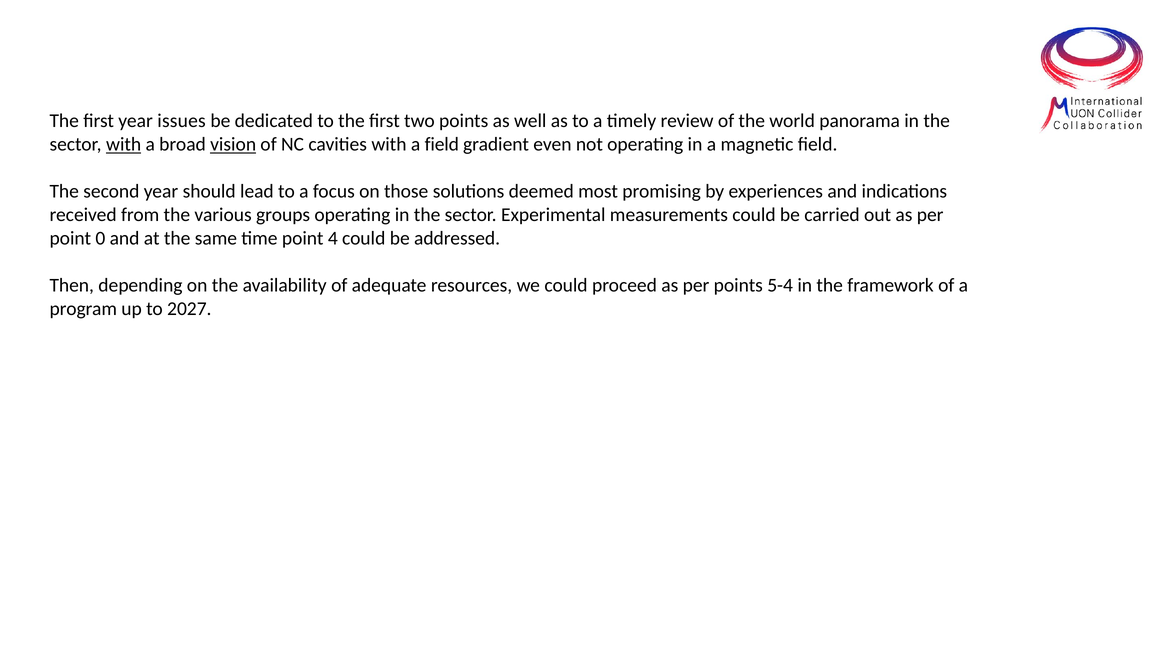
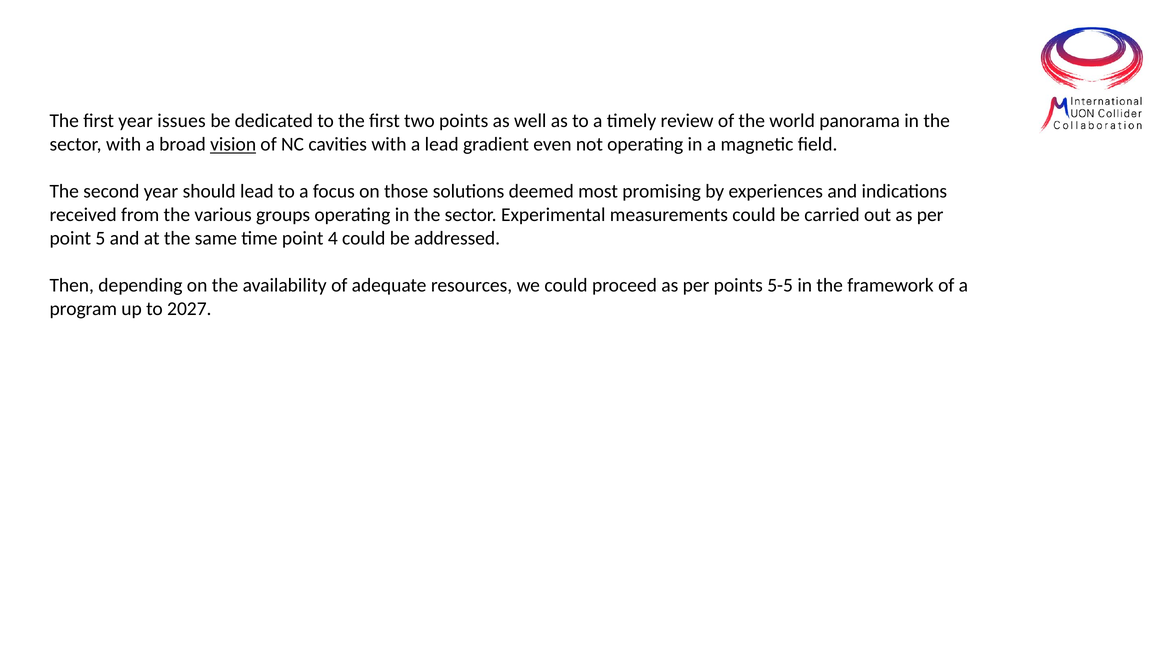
with at (124, 144) underline: present -> none
a field: field -> lead
0: 0 -> 5
5-4: 5-4 -> 5-5
